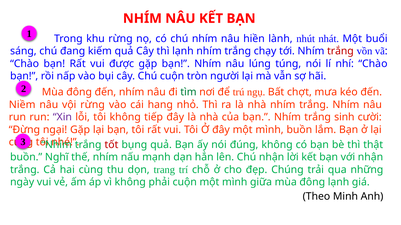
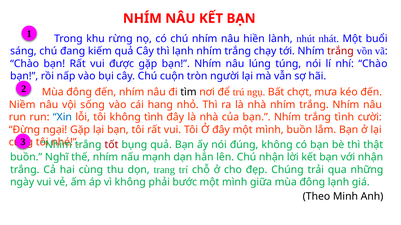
tìm colour: green -> black
vội rừng: rừng -> sống
Xin colour: purple -> blue
không tiếp: tiếp -> tình
trắng sinh: sinh -> tình
phải cuộn: cuộn -> bước
